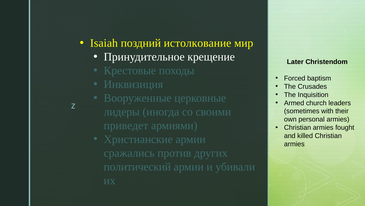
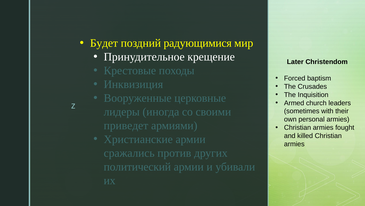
Isaiah: Isaiah -> Будет
истолкование: истолкование -> радующимися
